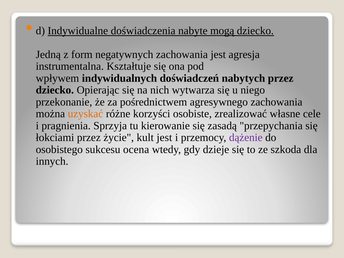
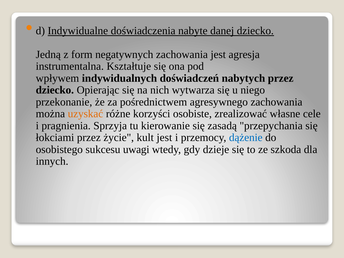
mogą: mogą -> danej
dążenie colour: purple -> blue
ocena: ocena -> uwagi
